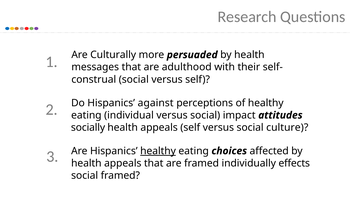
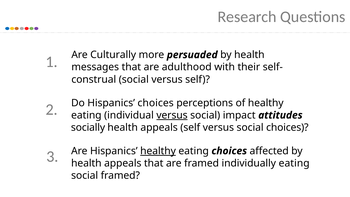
Hispanics against: against -> choices
versus at (172, 115) underline: none -> present
social culture: culture -> choices
individually effects: effects -> eating
